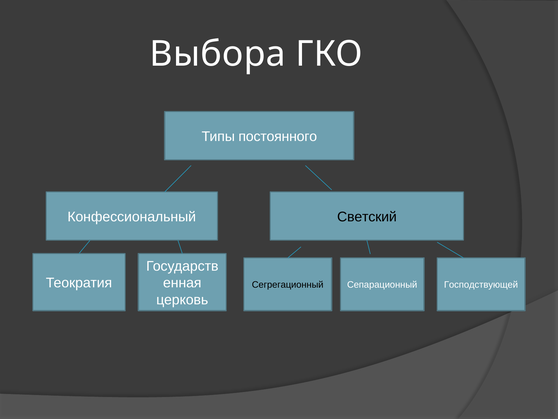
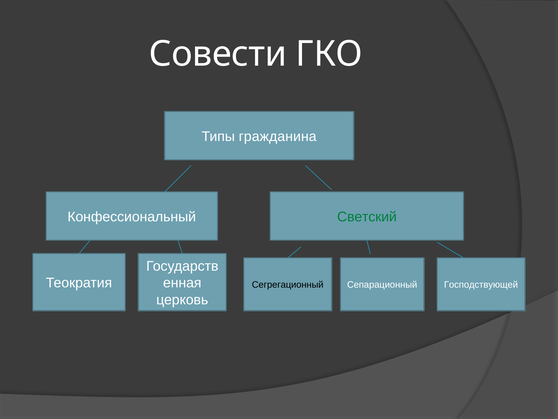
Выбора: Выбора -> Совести
постоянного: постоянного -> гражданина
Светский colour: black -> green
